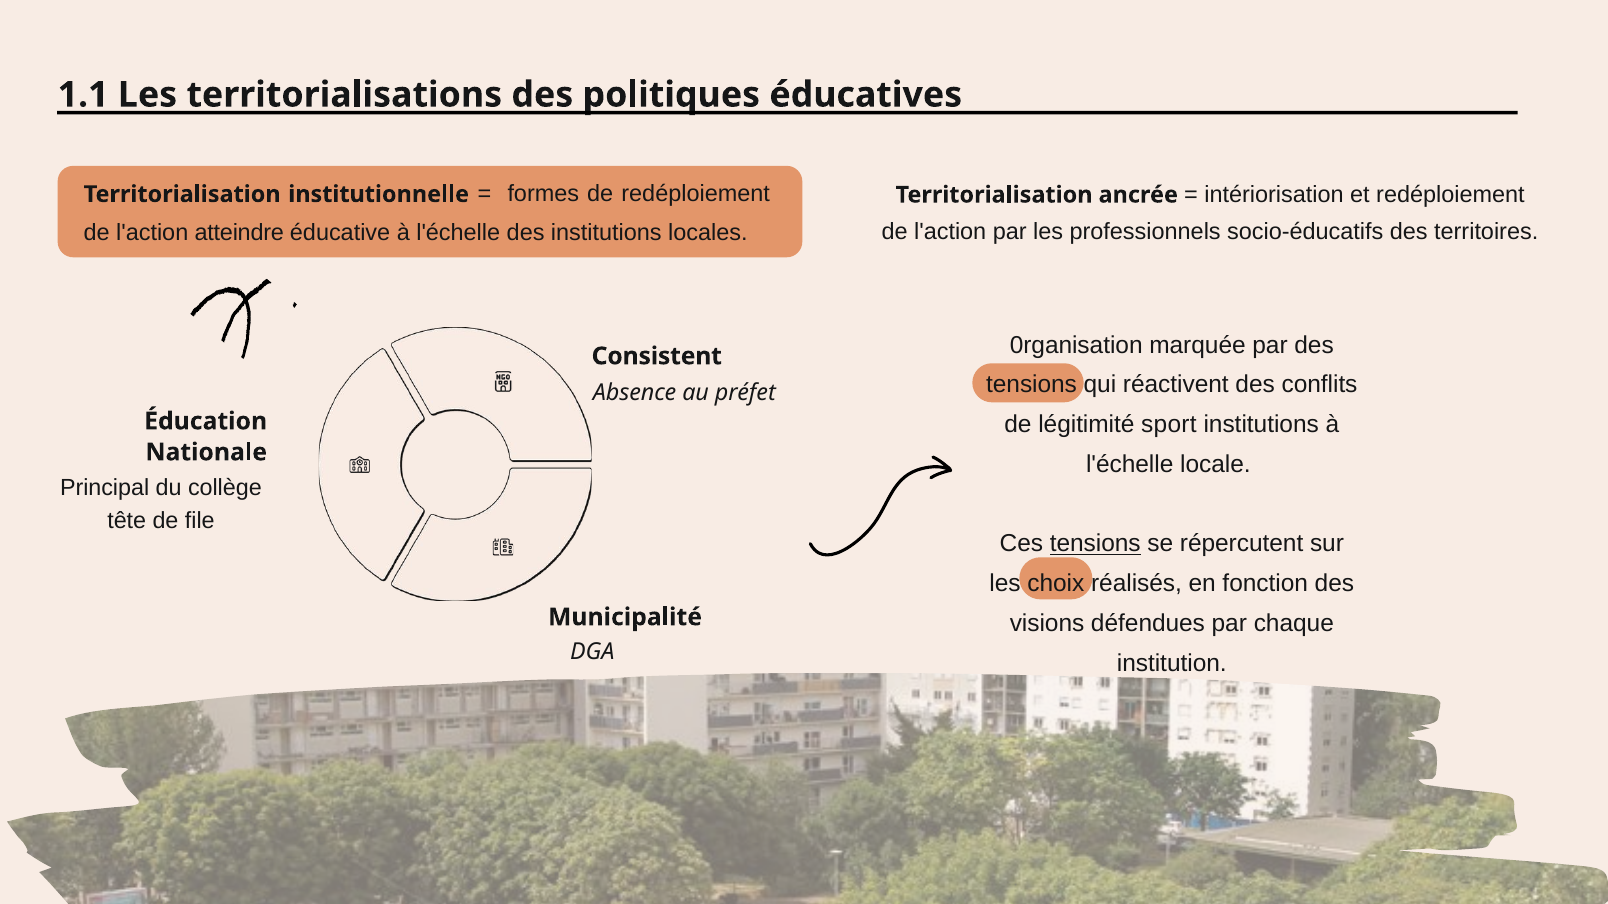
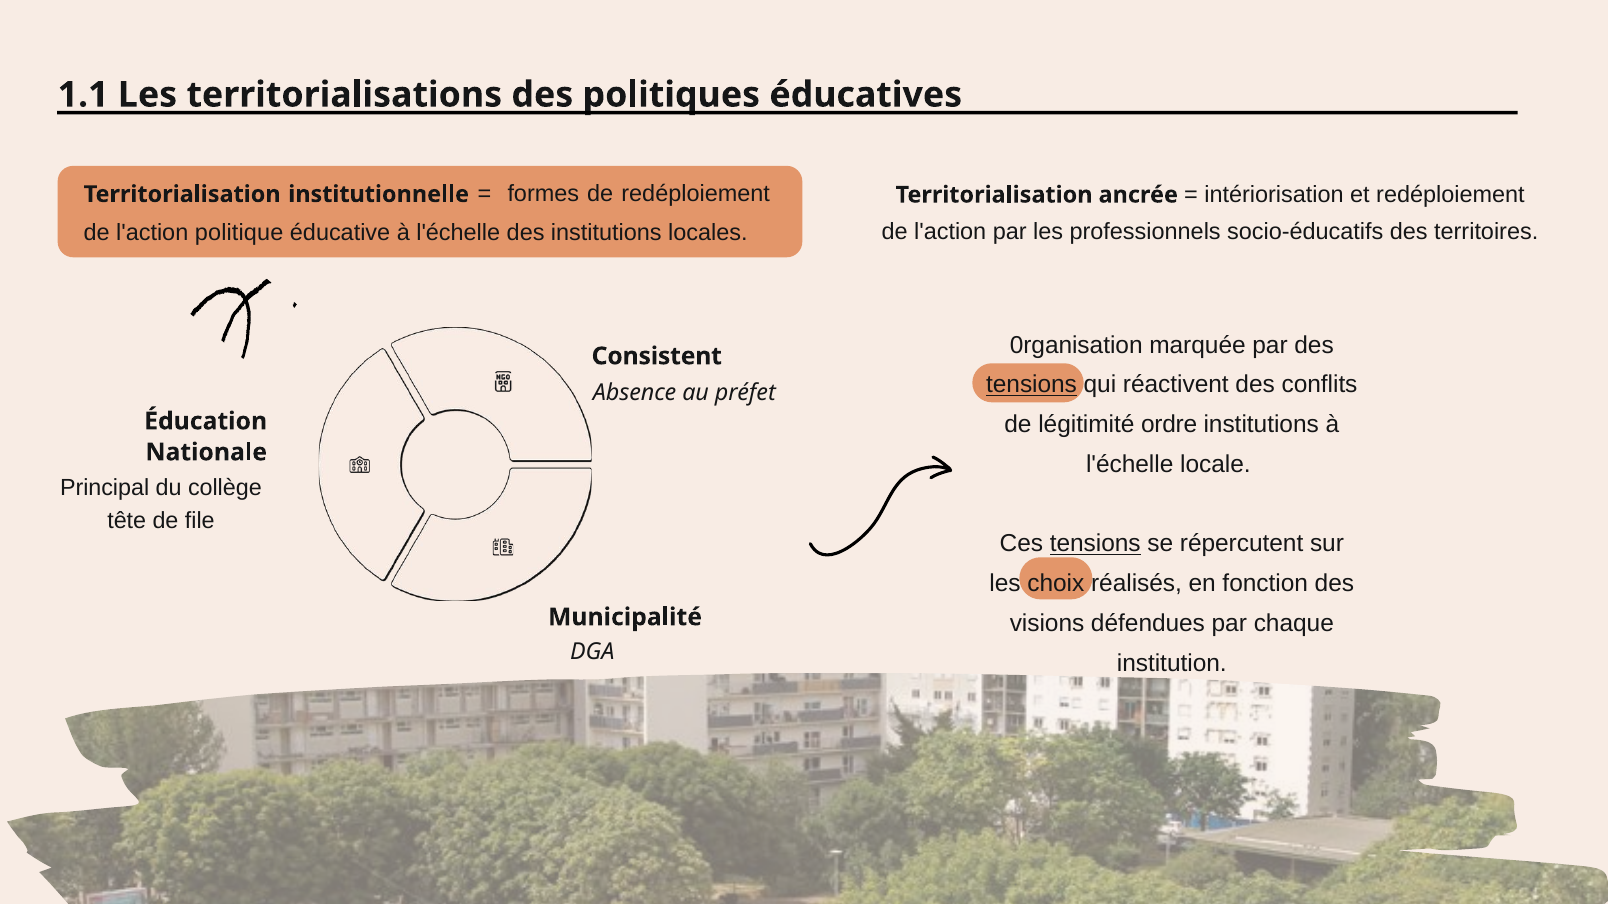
atteindre: atteindre -> politique
tensions at (1032, 385) underline: none -> present
sport: sport -> ordre
